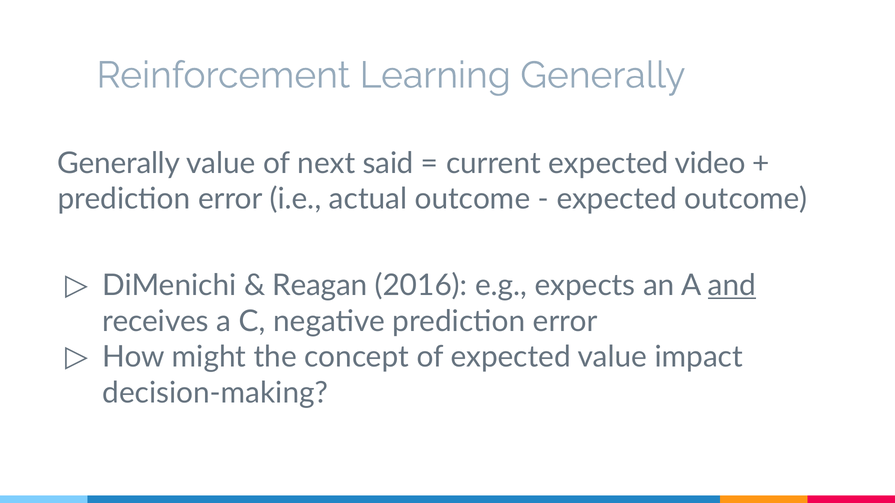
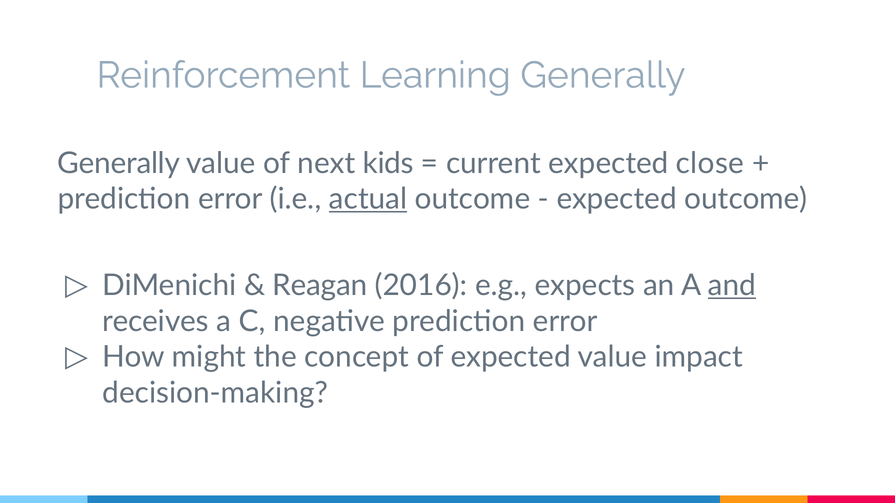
said: said -> kids
video: video -> close
actual underline: none -> present
